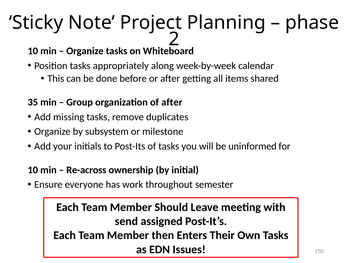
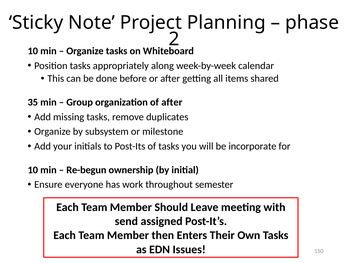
uninformed: uninformed -> incorporate
Re-across: Re-across -> Re-begun
